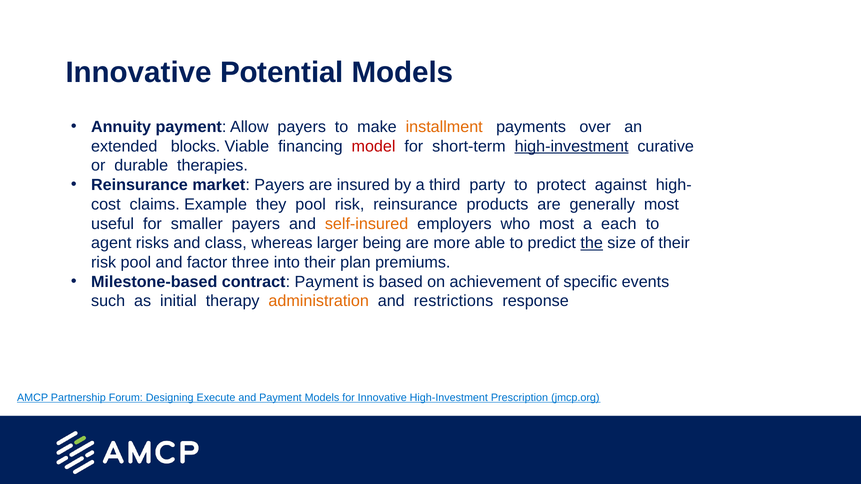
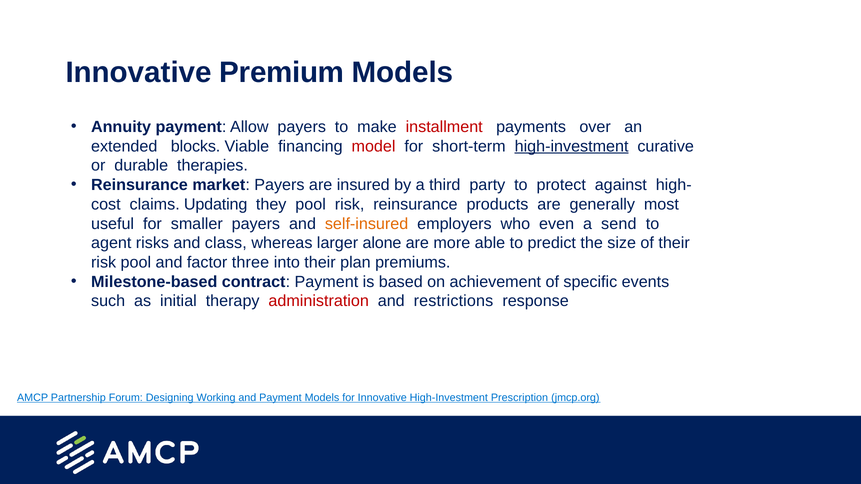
Potential: Potential -> Premium
installment colour: orange -> red
Example: Example -> Updating
who most: most -> even
each: each -> send
being: being -> alone
the underline: present -> none
administration colour: orange -> red
Execute: Execute -> Working
